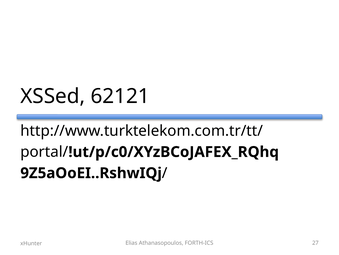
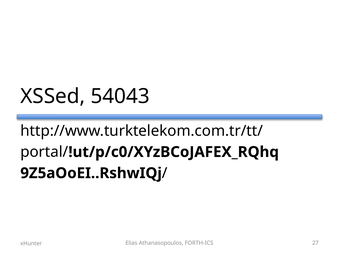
62121: 62121 -> 54043
